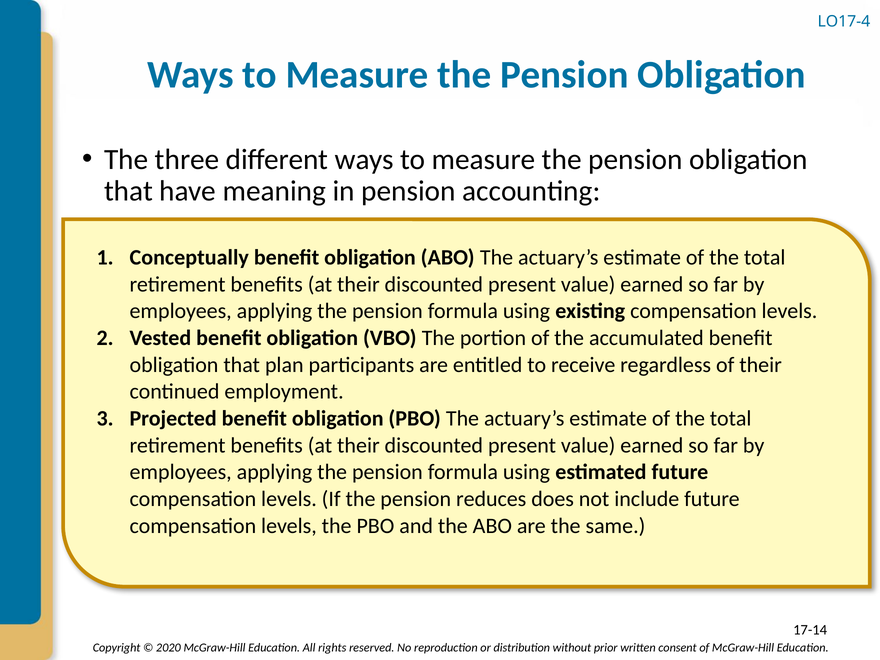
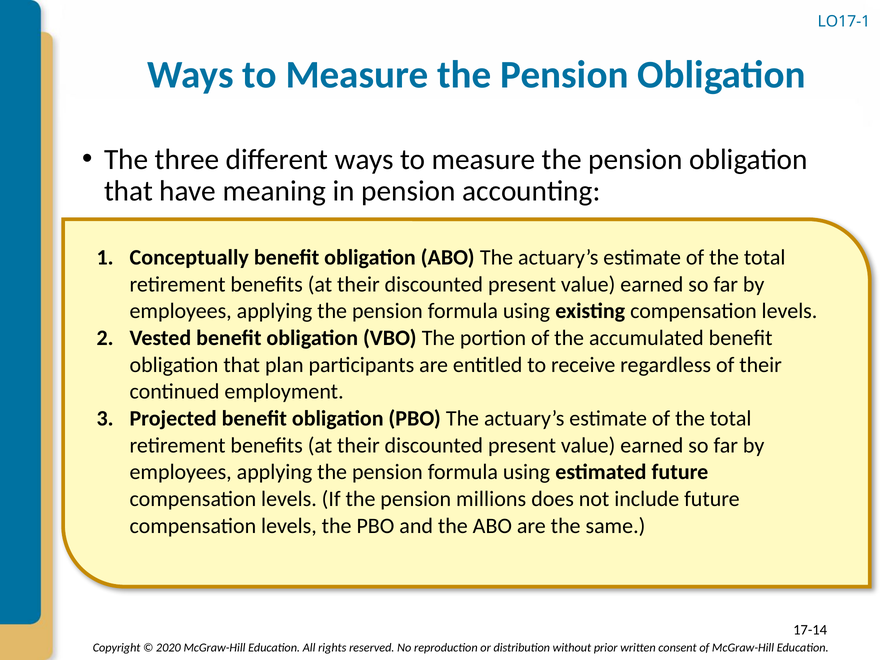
LO17-4: LO17-4 -> LO17-1
reduces: reduces -> millions
